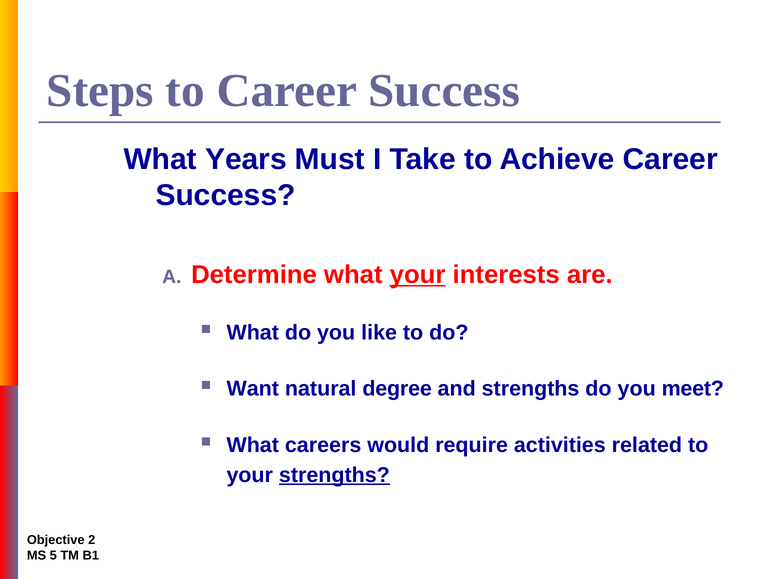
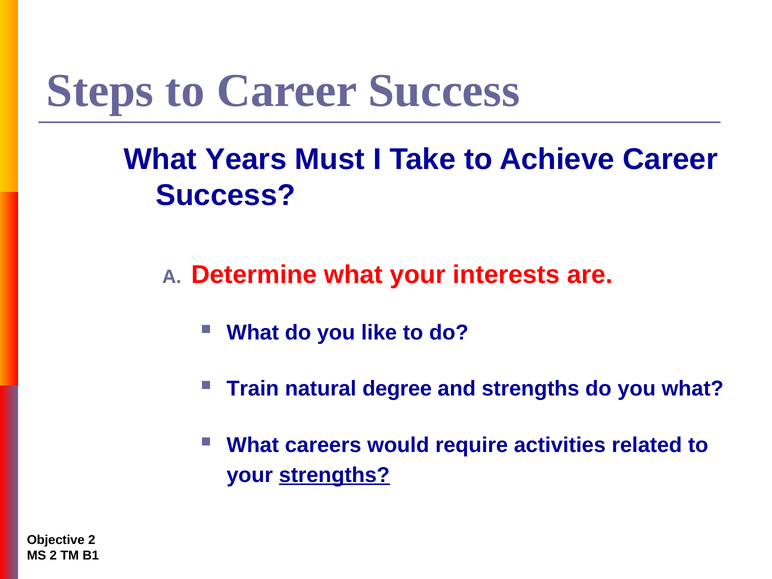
your at (418, 275) underline: present -> none
Want: Want -> Train
you meet: meet -> what
MS 5: 5 -> 2
